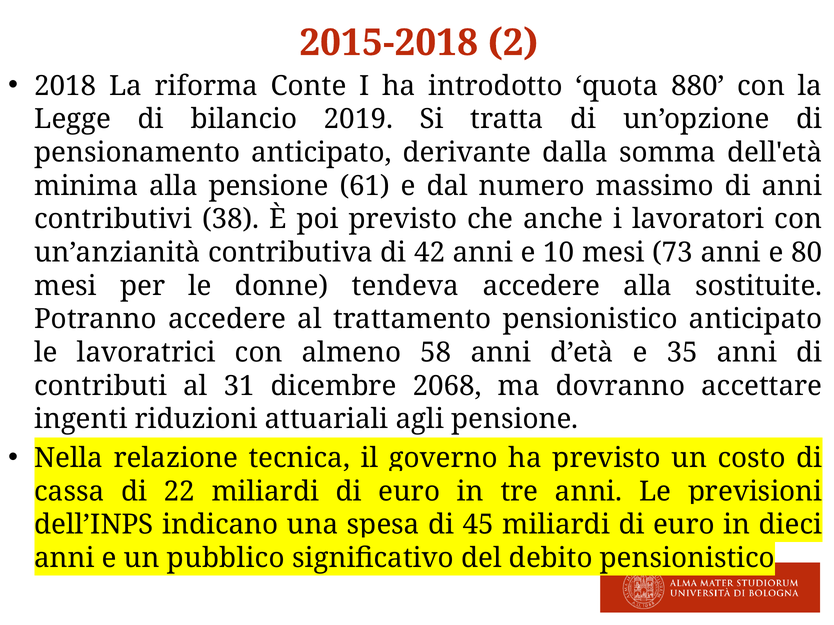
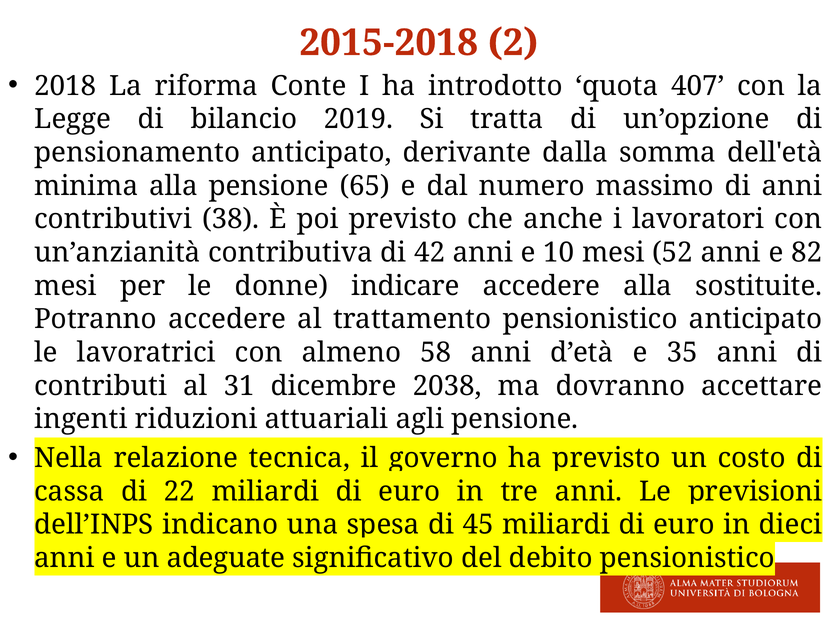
880: 880 -> 407
61: 61 -> 65
73: 73 -> 52
80: 80 -> 82
tendeva: tendeva -> indicare
2068: 2068 -> 2038
pubblico: pubblico -> adeguate
